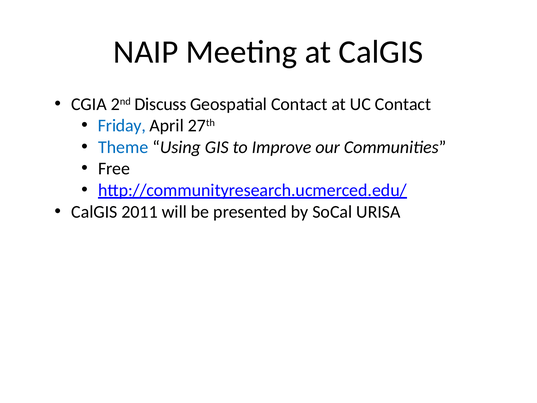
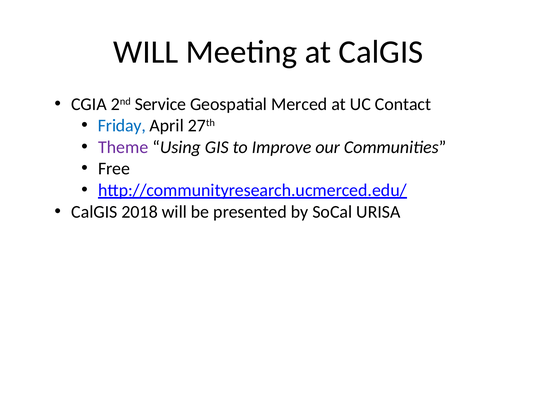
NAIP at (146, 52): NAIP -> WILL
Discuss: Discuss -> Service
Geospatial Contact: Contact -> Merced
Theme colour: blue -> purple
2011: 2011 -> 2018
